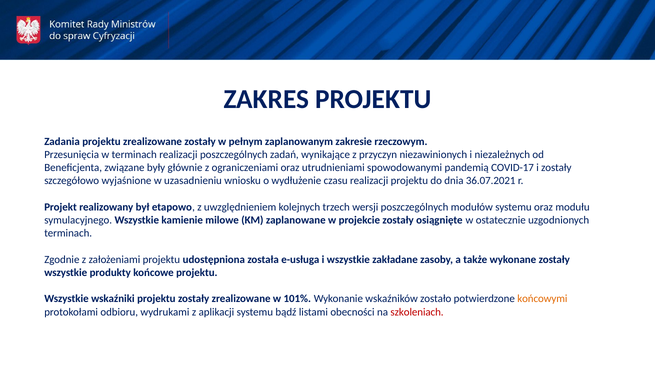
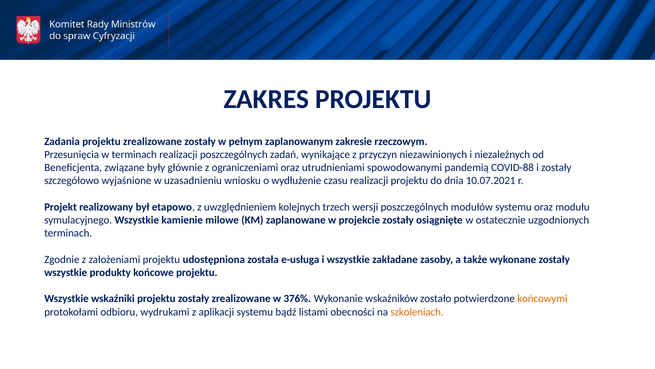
COVID-17: COVID-17 -> COVID-88
36.07.2021: 36.07.2021 -> 10.07.2021
101%: 101% -> 376%
szkoleniach colour: red -> orange
